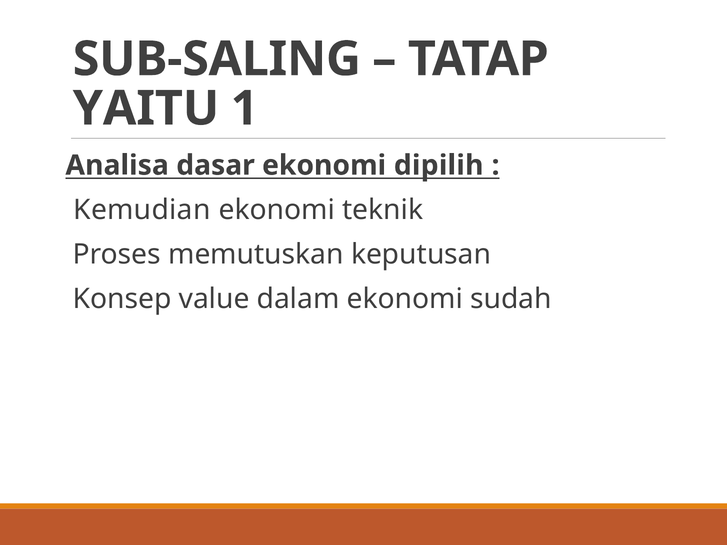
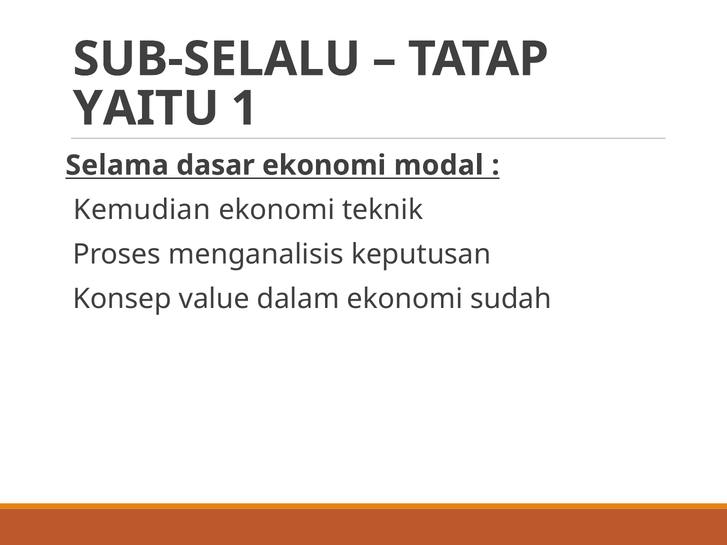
SUB-SALING: SUB-SALING -> SUB-SELALU
Analisa: Analisa -> Selama
dipilih: dipilih -> modal
memutuskan: memutuskan -> menganalisis
